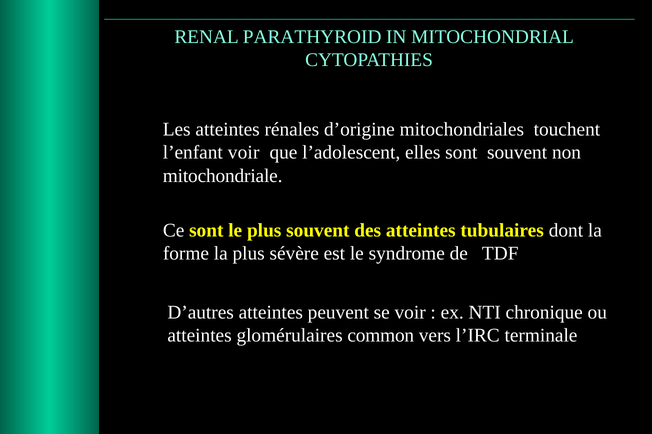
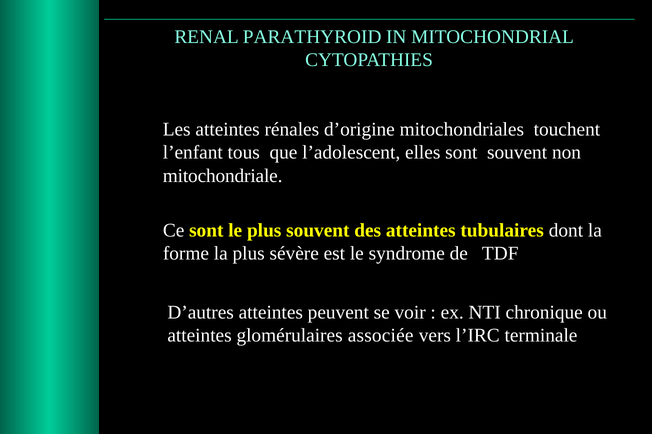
l’enfant voir: voir -> tous
common: common -> associée
